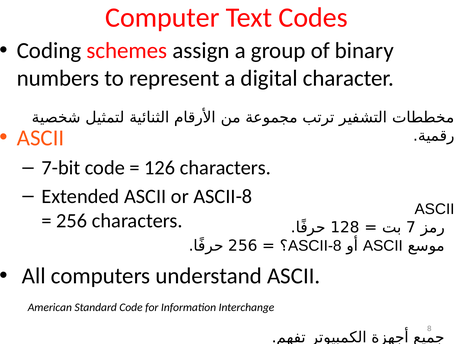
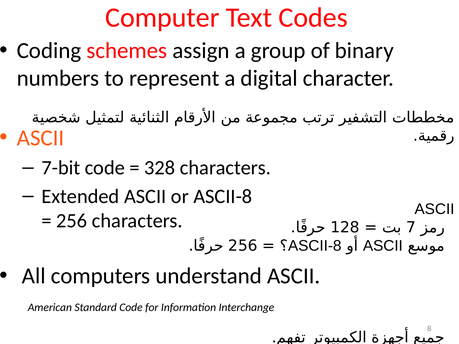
126: 126 -> 328
